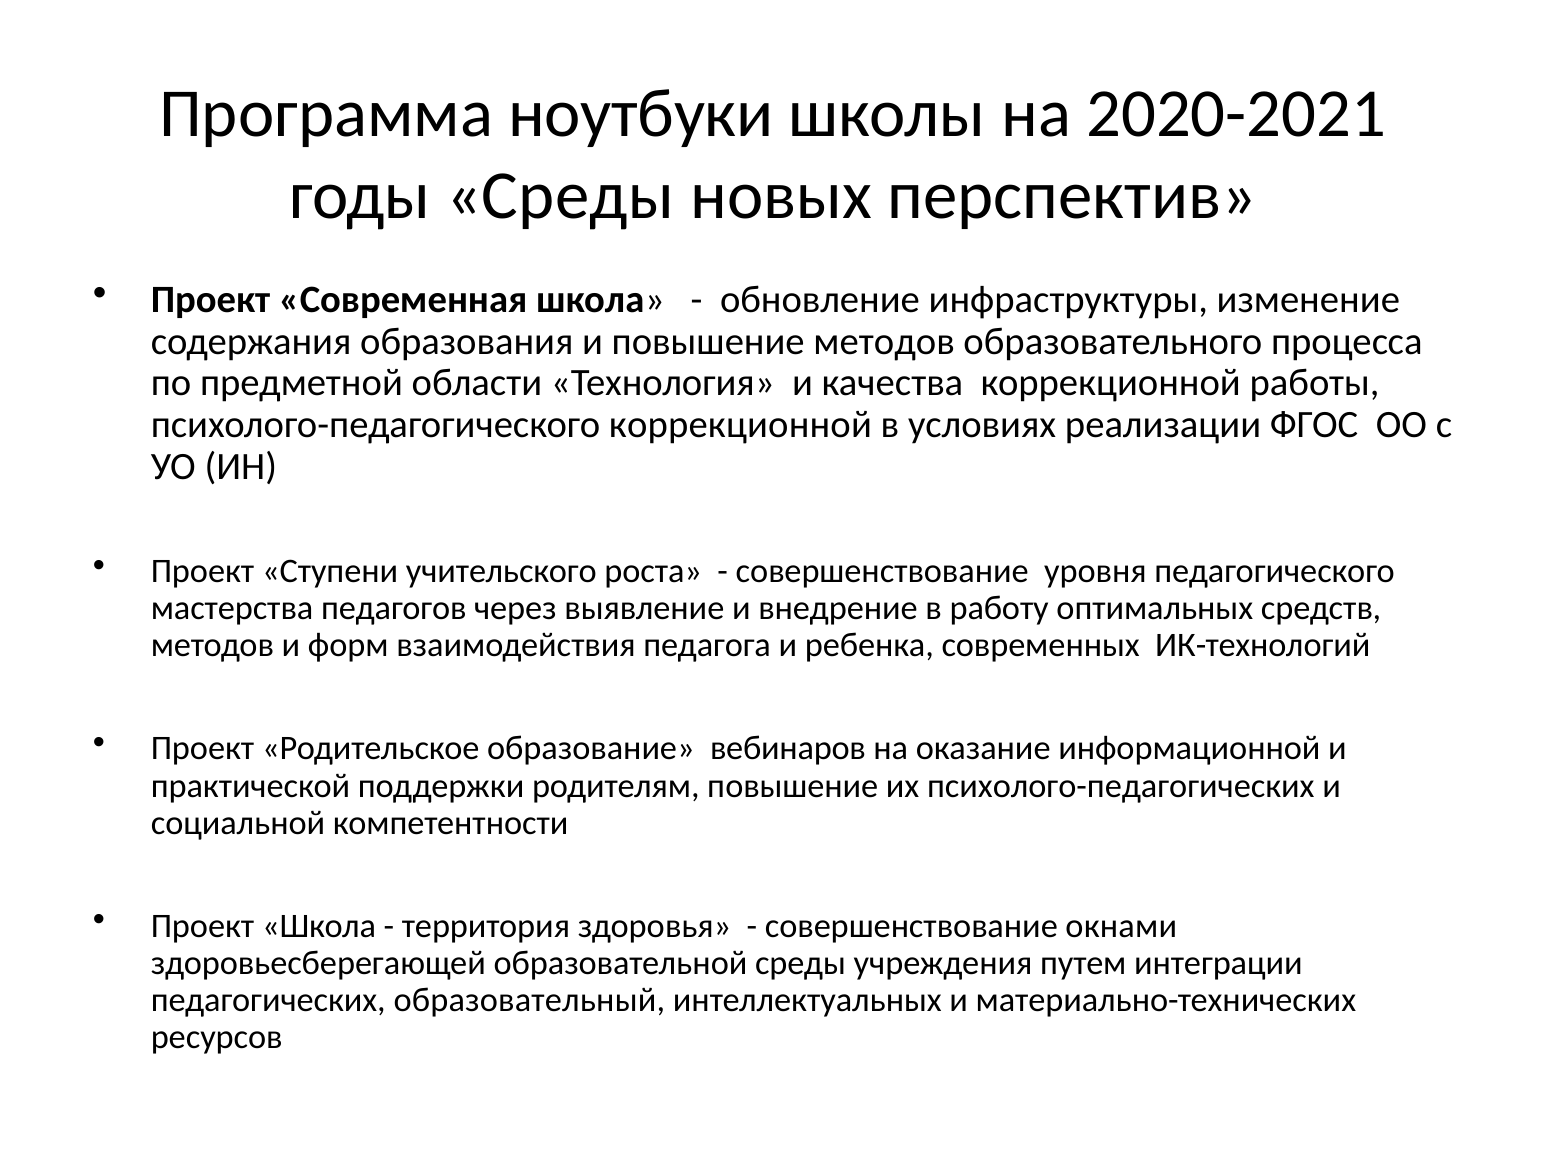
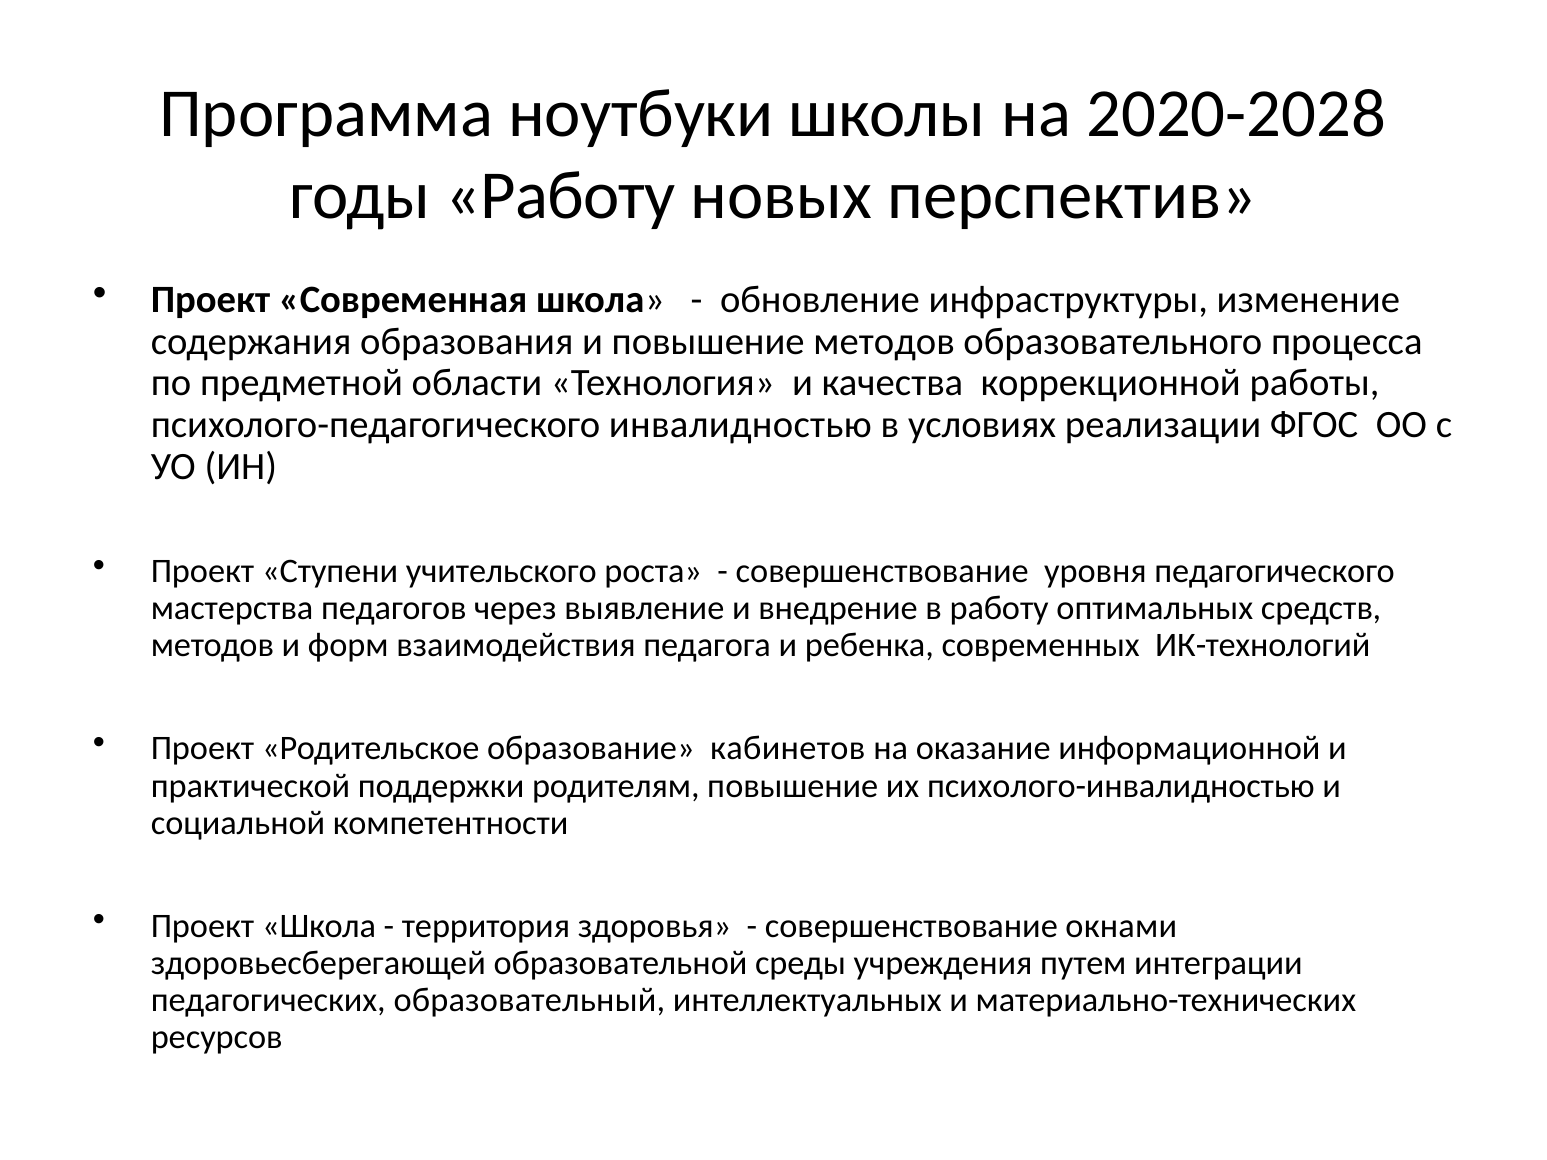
2020-2021: 2020-2021 -> 2020-2028
годы Среды: Среды -> Работу
психолого-педагогического коррекционной: коррекционной -> инвалидностью
вебинаров: вебинаров -> кабинетов
психолого-педагогических: психолого-педагогических -> психолого-инвалидностью
